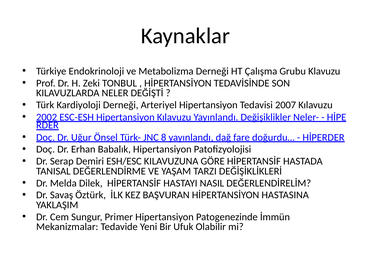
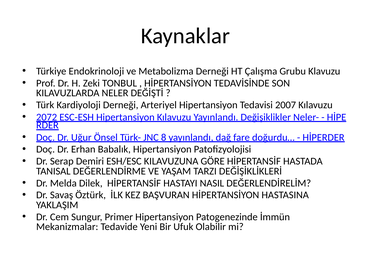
2002: 2002 -> 2072
